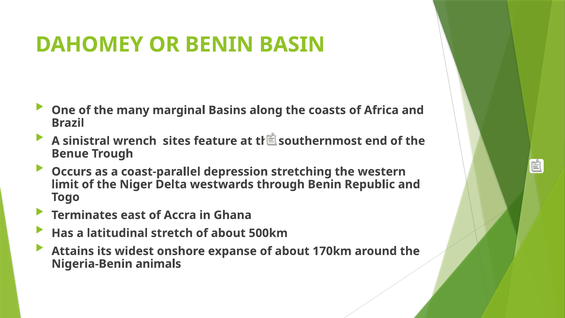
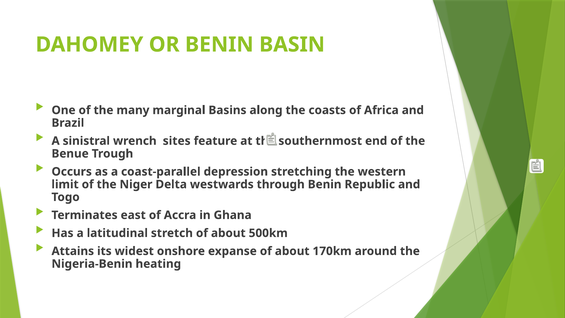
animals: animals -> heating
